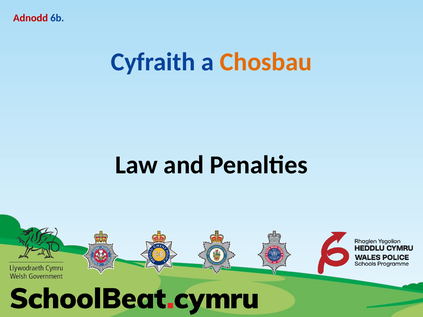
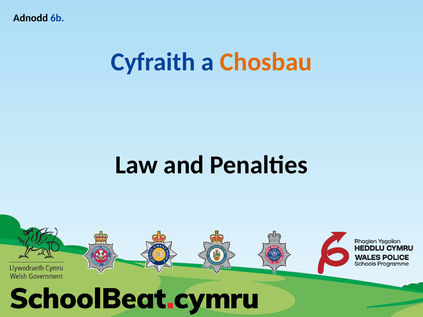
Adnodd colour: red -> black
